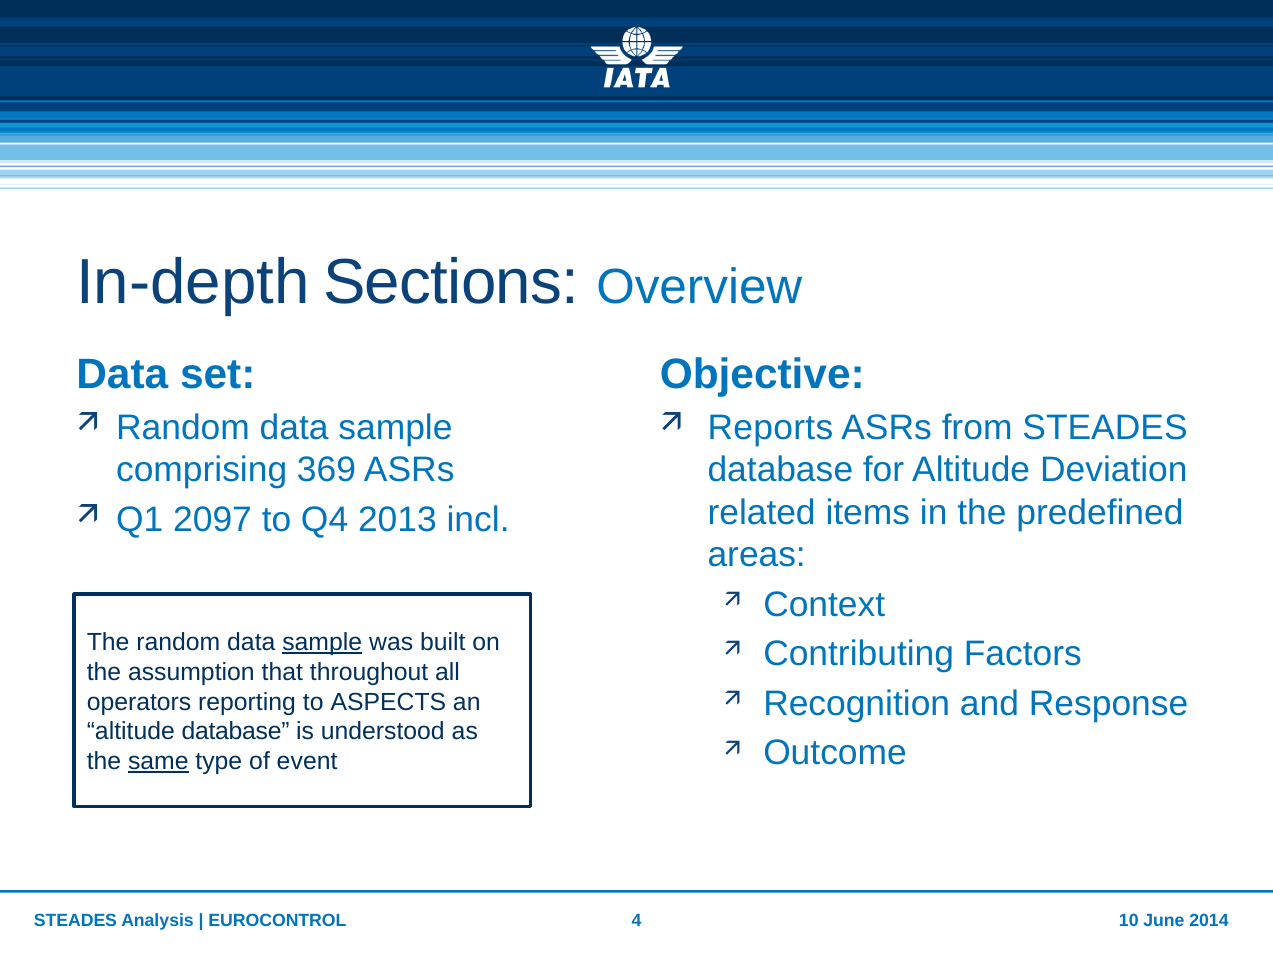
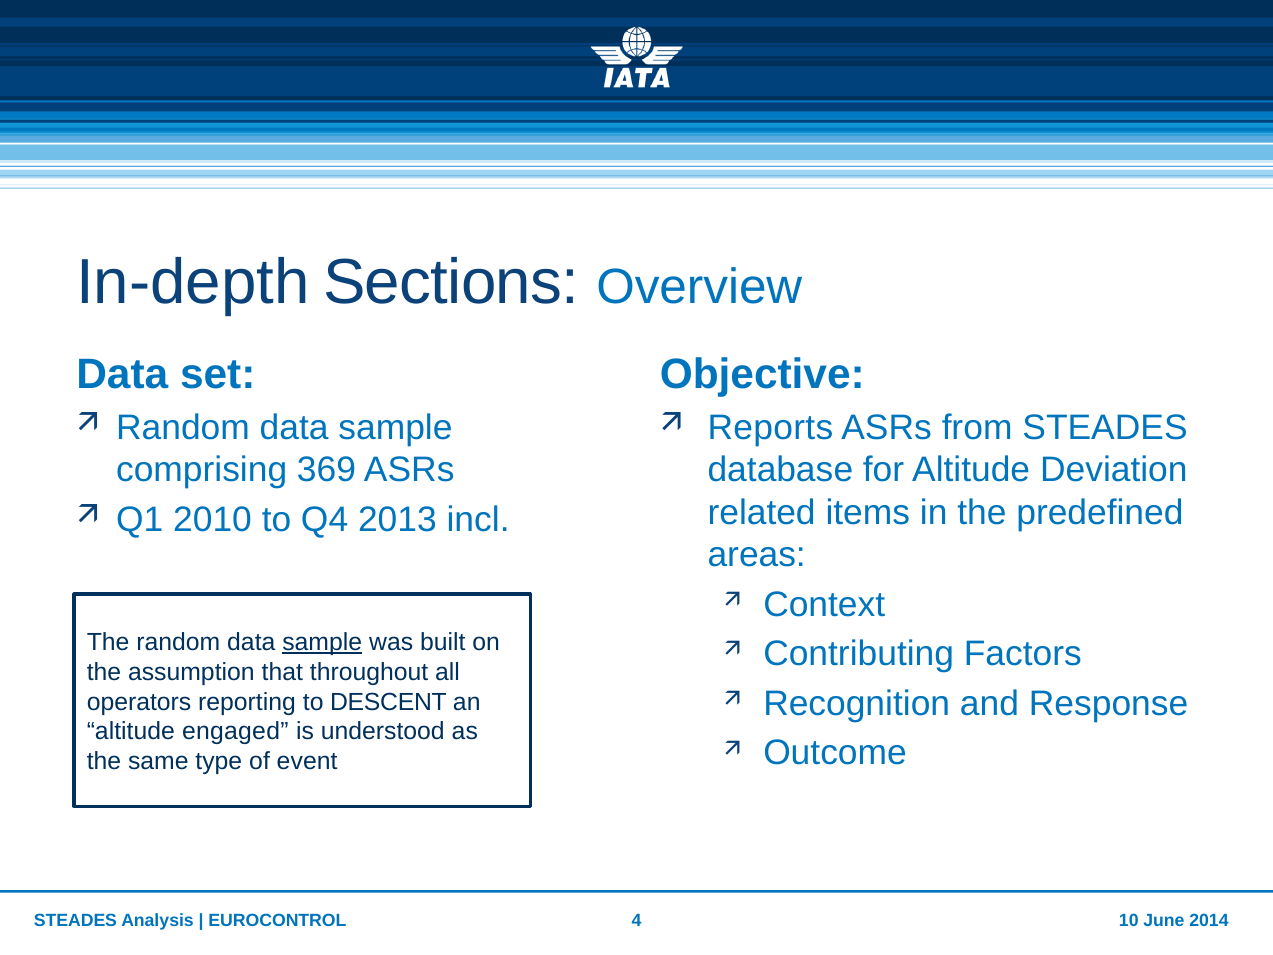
2097: 2097 -> 2010
ASPECTS: ASPECTS -> DESCENT
altitude database: database -> engaged
same underline: present -> none
